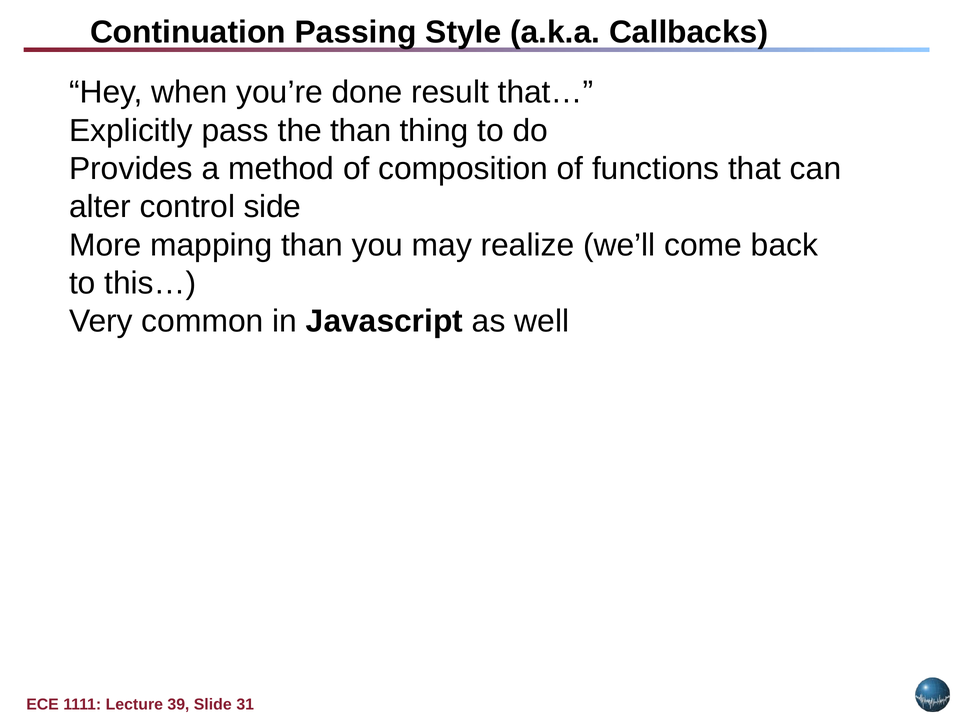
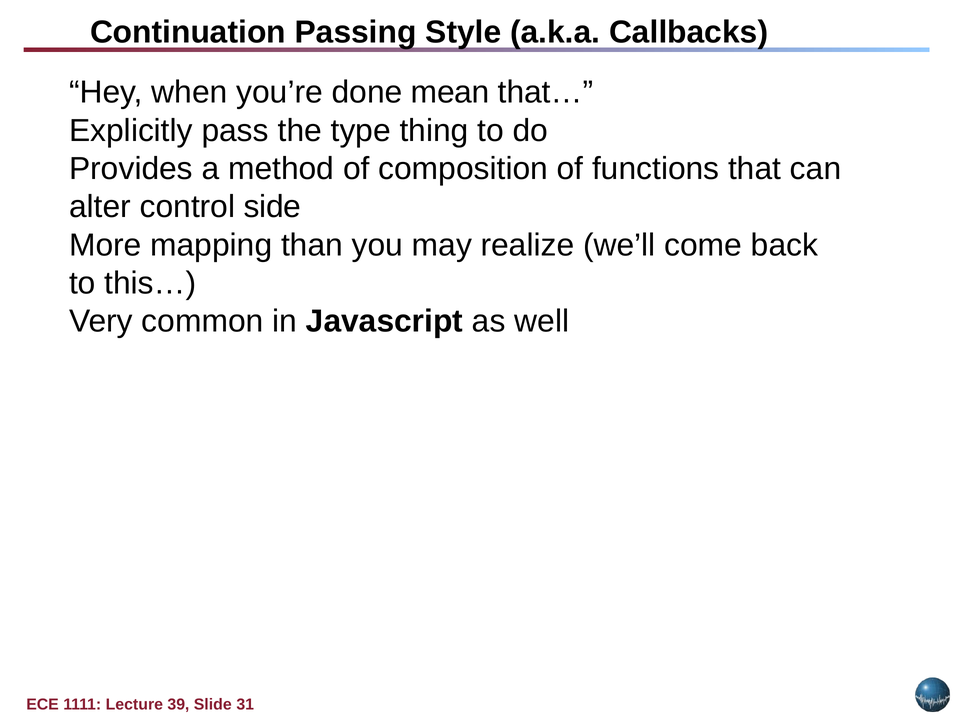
result: result -> mean
the than: than -> type
